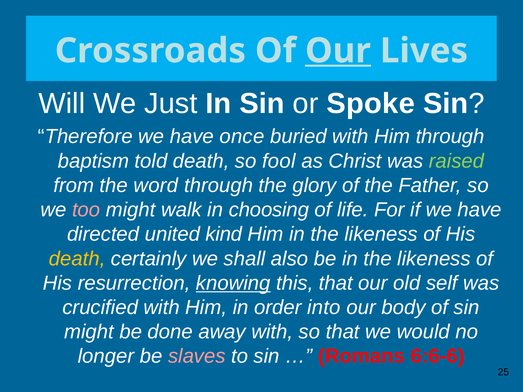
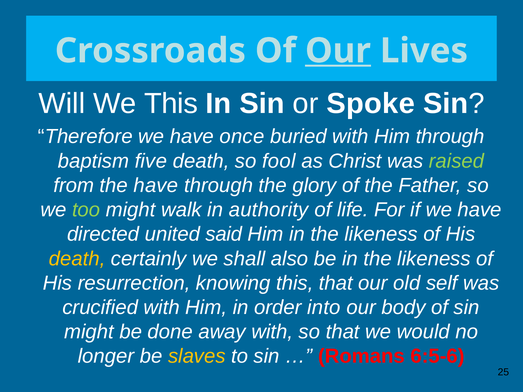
We Just: Just -> This
told: told -> five
the word: word -> have
too colour: pink -> light green
choosing: choosing -> authority
kind: kind -> said
knowing underline: present -> none
slaves colour: pink -> yellow
6:6-6: 6:6-6 -> 6:5-6
